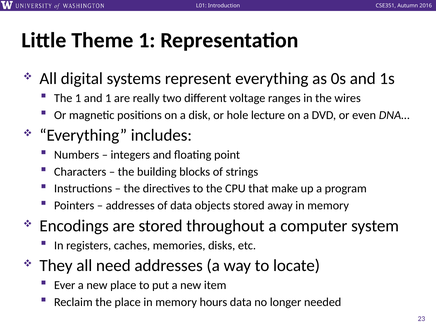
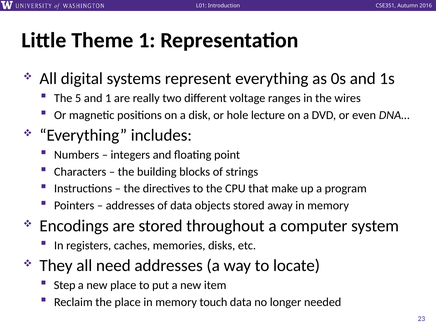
The 1: 1 -> 5
Ever: Ever -> Step
hours: hours -> touch
